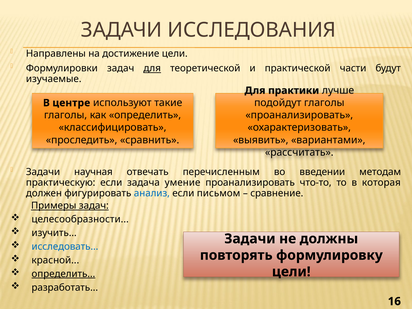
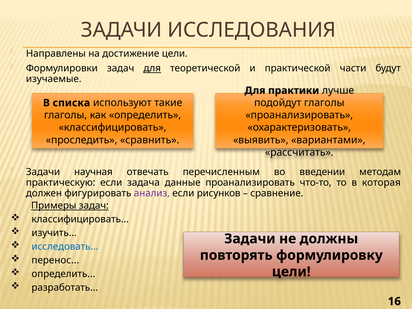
центре: центре -> списка
умение: умение -> данные
анализ colour: blue -> purple
письмом: письмом -> рисунков
целесообразности at (80, 219): целесообразности -> классифицировать
красной: красной -> перенос
определить at (63, 274) underline: present -> none
